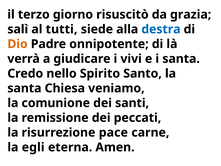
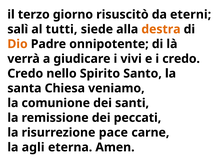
grazia: grazia -> eterni
destra colour: blue -> orange
i santa: santa -> credo
egli: egli -> agli
